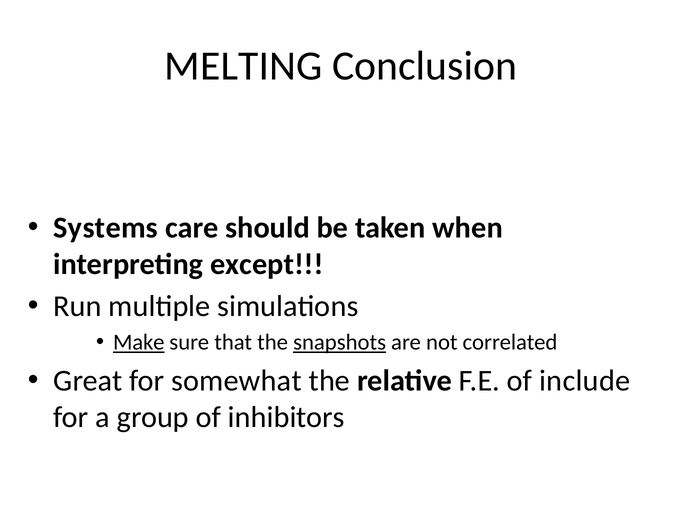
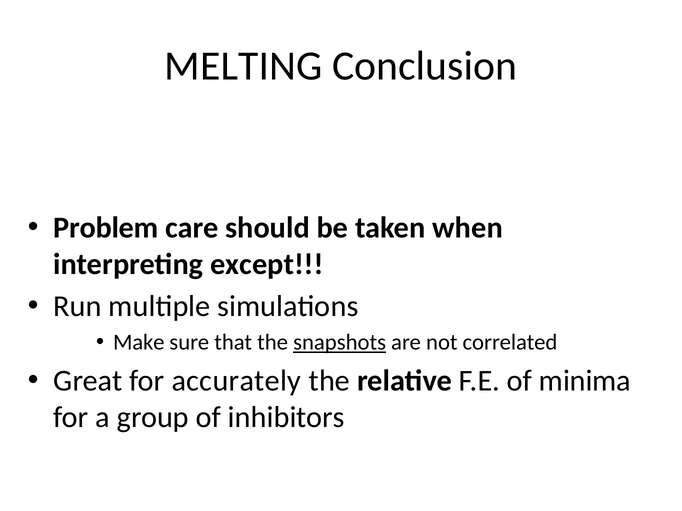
Systems: Systems -> Problem
Make underline: present -> none
somewhat: somewhat -> accurately
include: include -> minima
